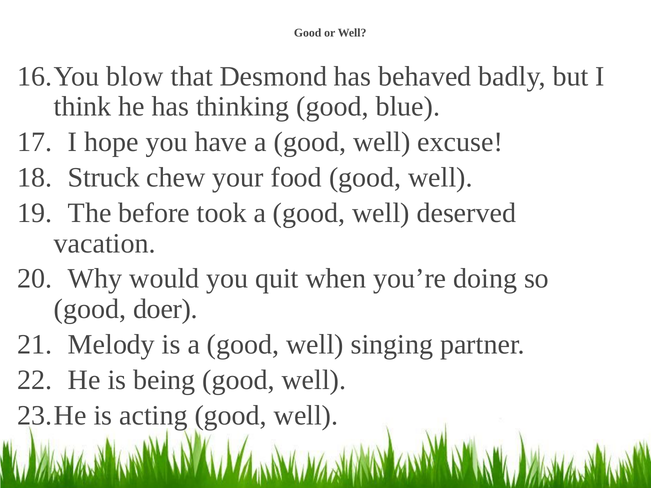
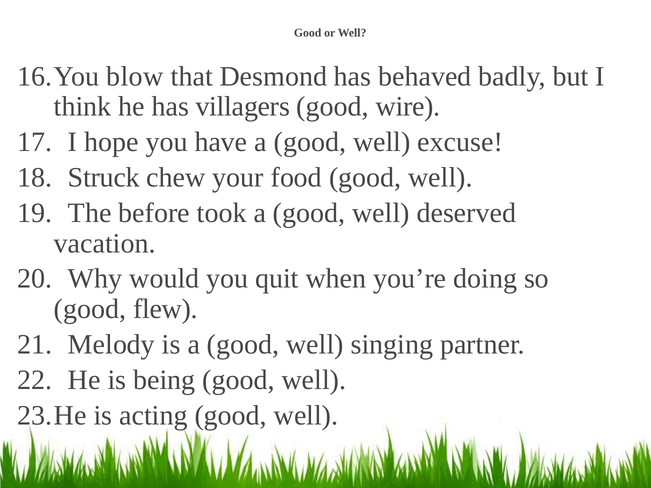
thinking: thinking -> villagers
blue: blue -> wire
doer: doer -> flew
